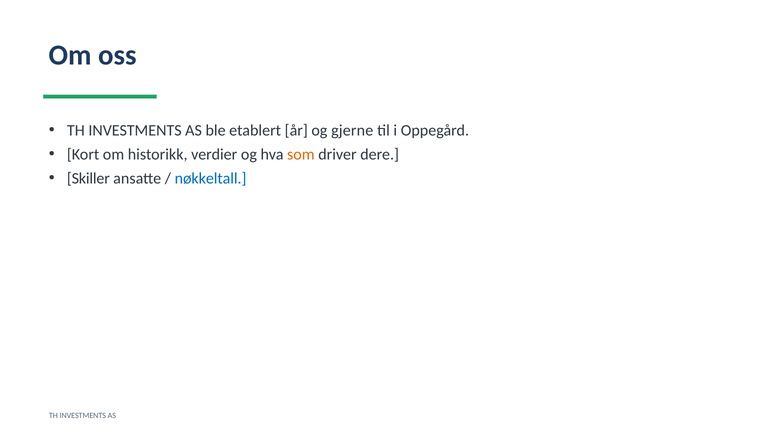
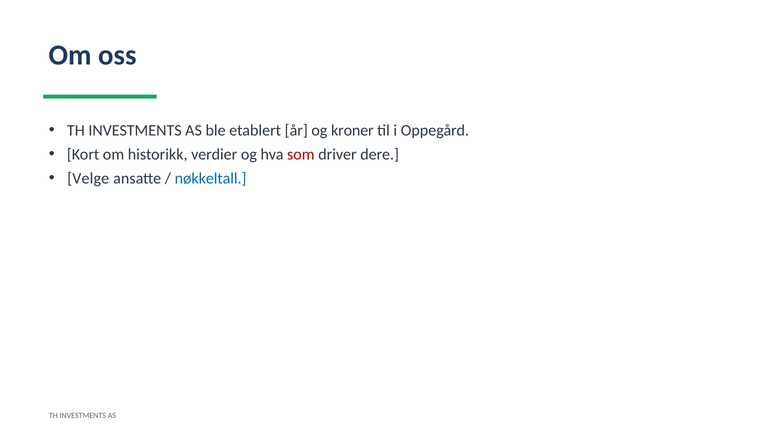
gjerne: gjerne -> kroner
som colour: orange -> red
Skiller: Skiller -> Velge
